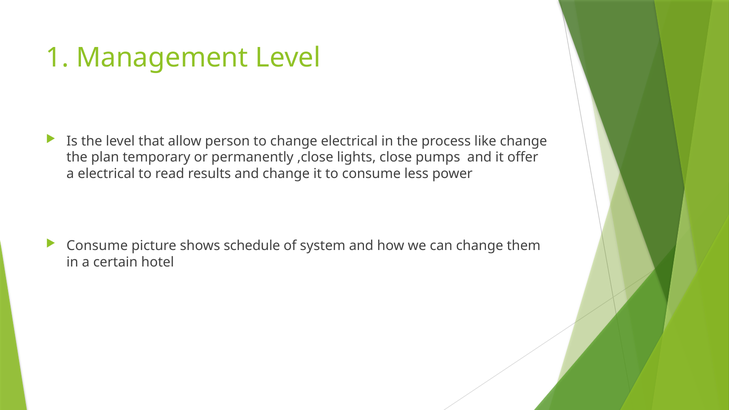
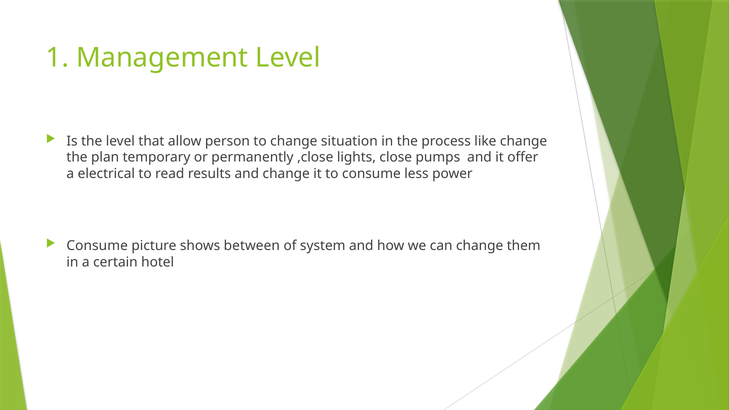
change electrical: electrical -> situation
schedule: schedule -> between
